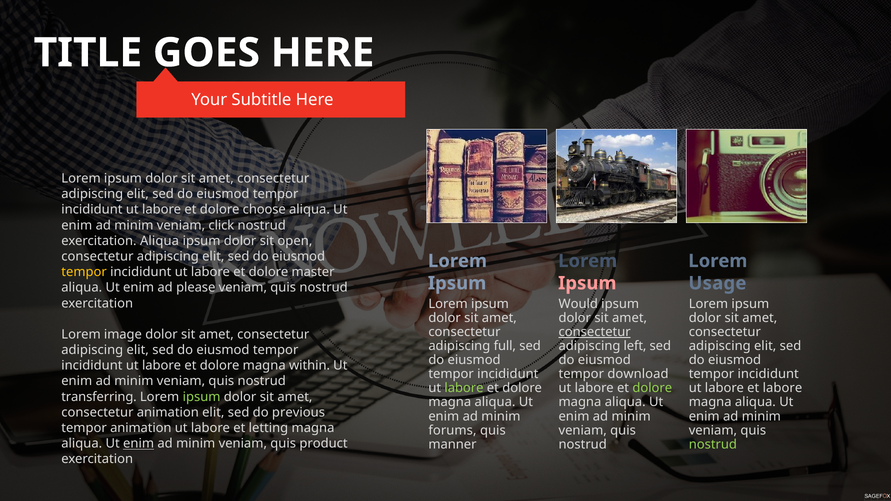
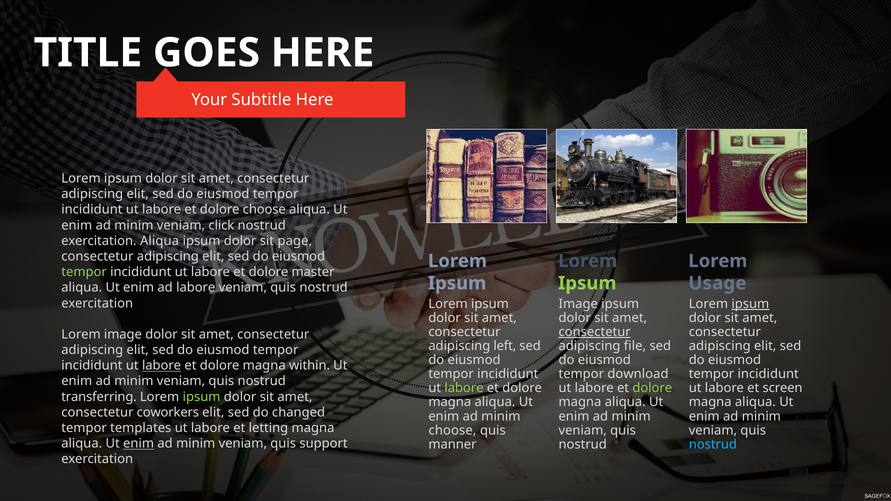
open: open -> page
tempor at (84, 272) colour: yellow -> light green
Ipsum at (587, 283) colour: pink -> light green
ad please: please -> labore
Would at (578, 304): Would -> Image
ipsum at (750, 304) underline: none -> present
full: full -> left
left: left -> file
labore at (162, 366) underline: none -> present
et labore: labore -> screen
consectetur animation: animation -> coworkers
previous: previous -> changed
tempor animation: animation -> templates
forums at (452, 430): forums -> choose
product: product -> support
nostrud at (713, 444) colour: light green -> light blue
